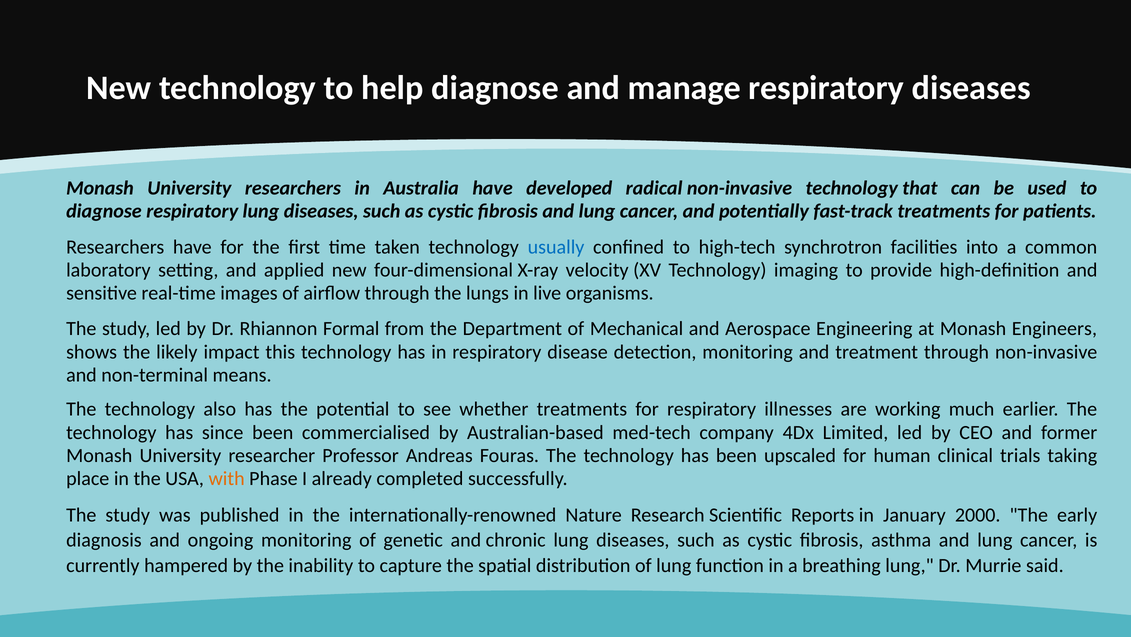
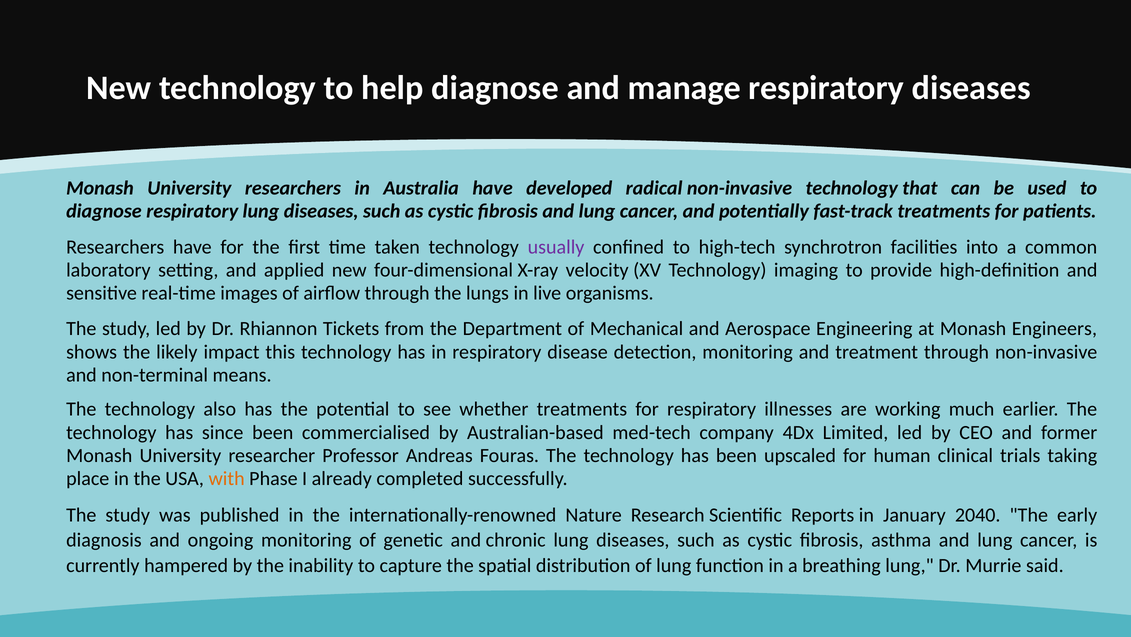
usually colour: blue -> purple
Formal: Formal -> Tickets
2000: 2000 -> 2040
